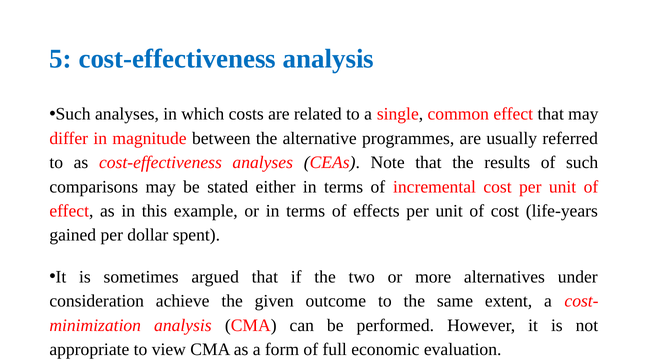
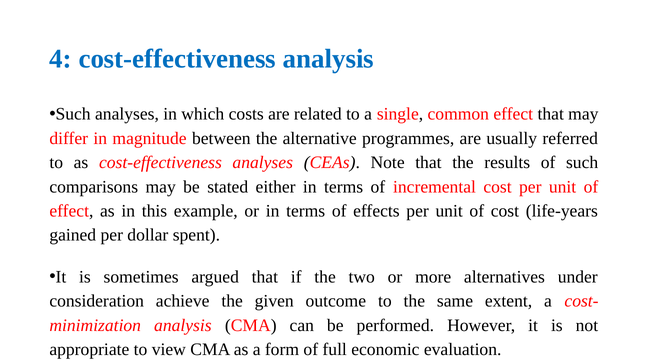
5: 5 -> 4
